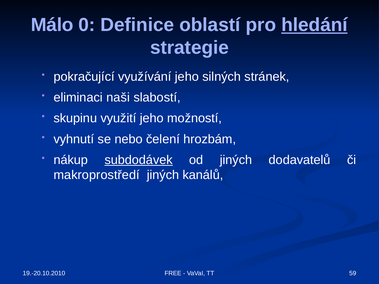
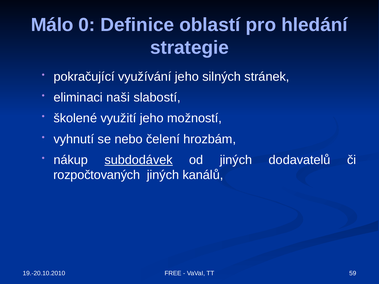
hledání underline: present -> none
skupinu: skupinu -> školené
makroprostředí: makroprostředí -> rozpočtovaných
